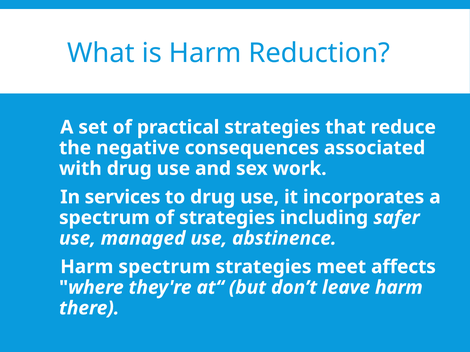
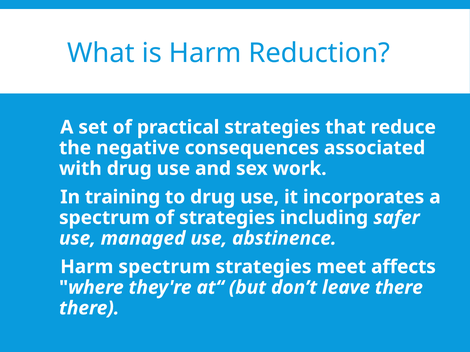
services: services -> training
leave harm: harm -> there
